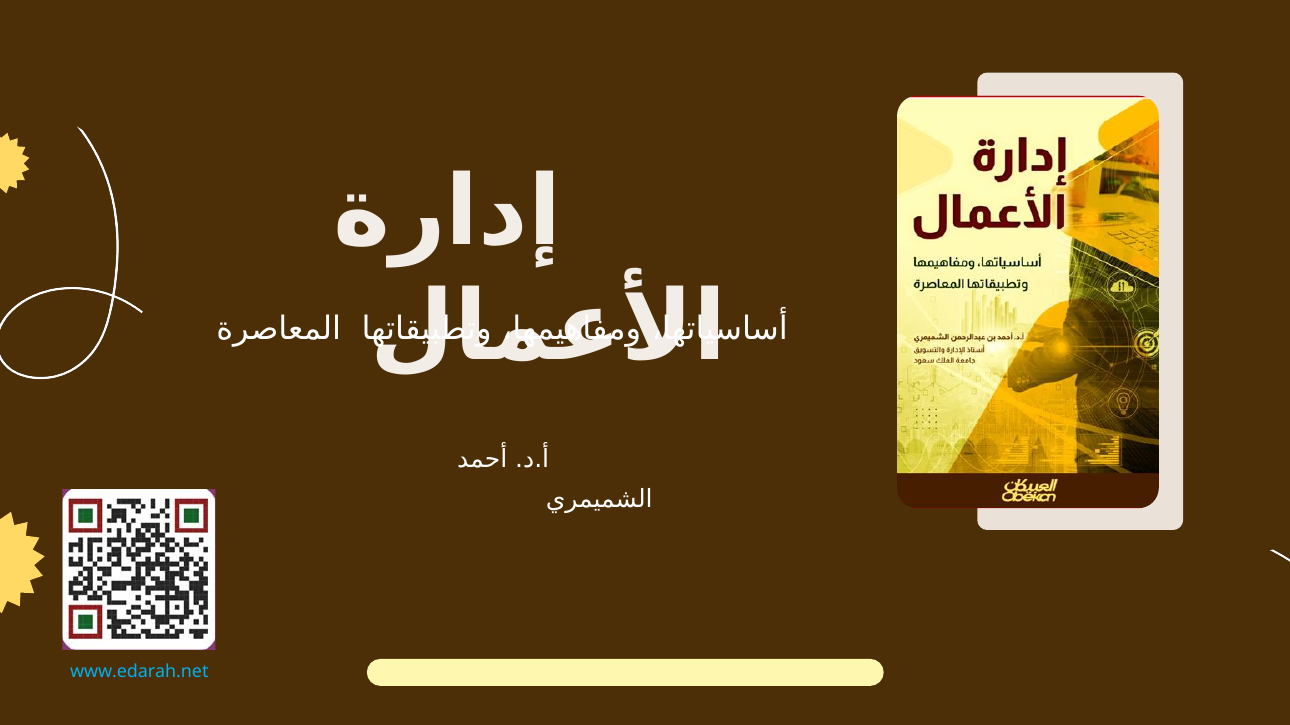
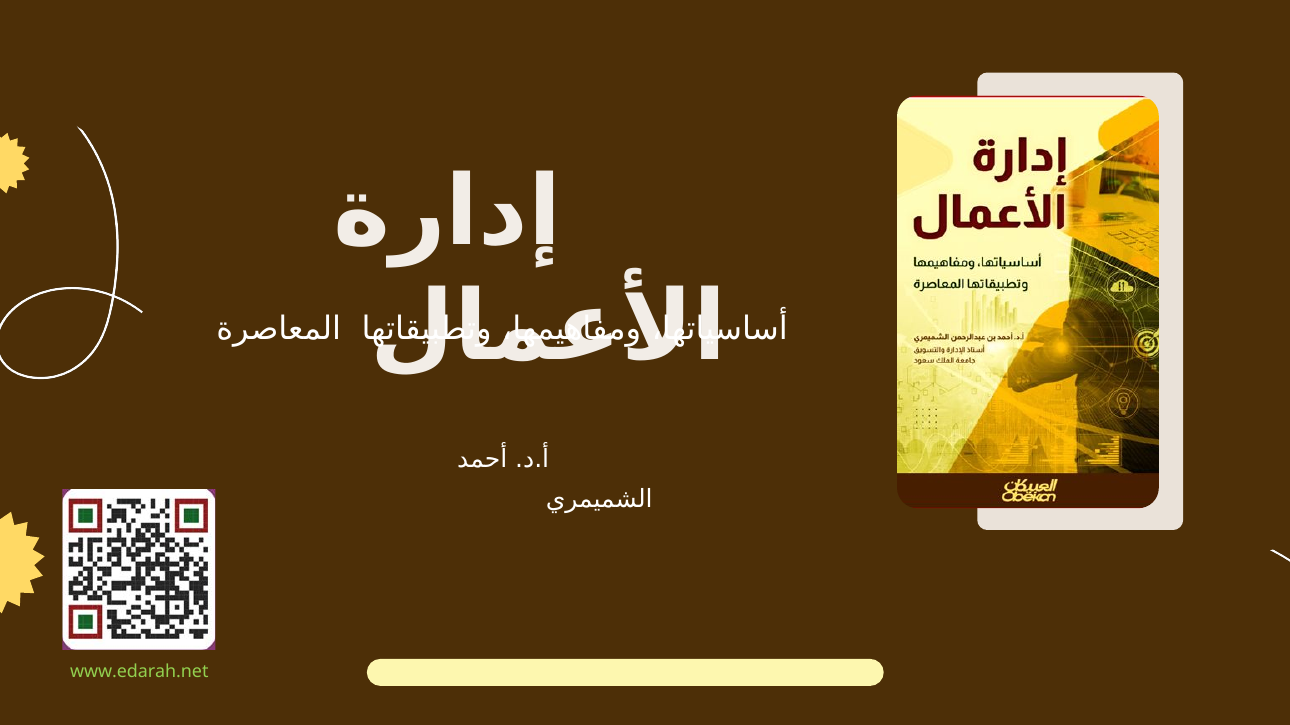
www.edarah.net colour: light blue -> light green
